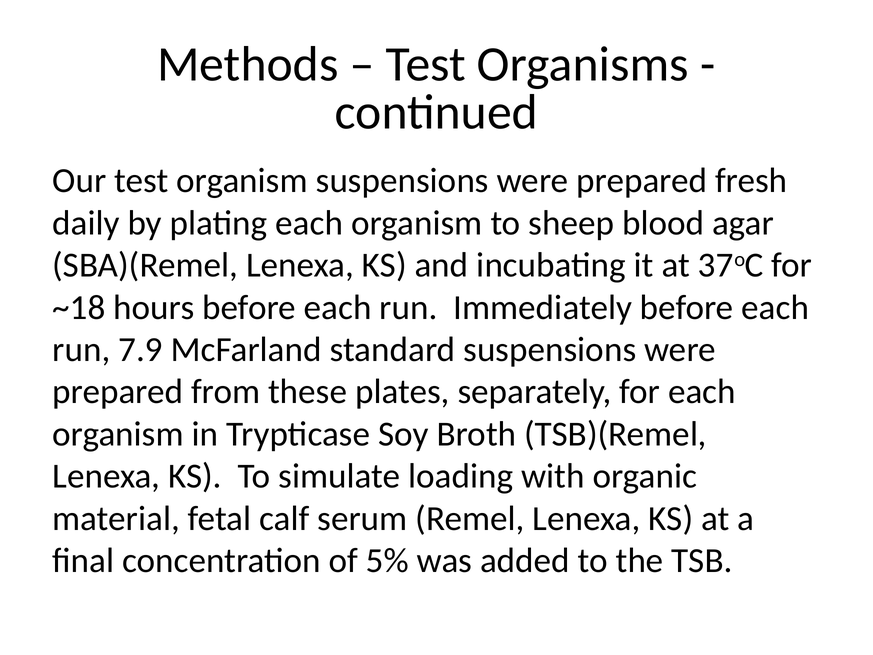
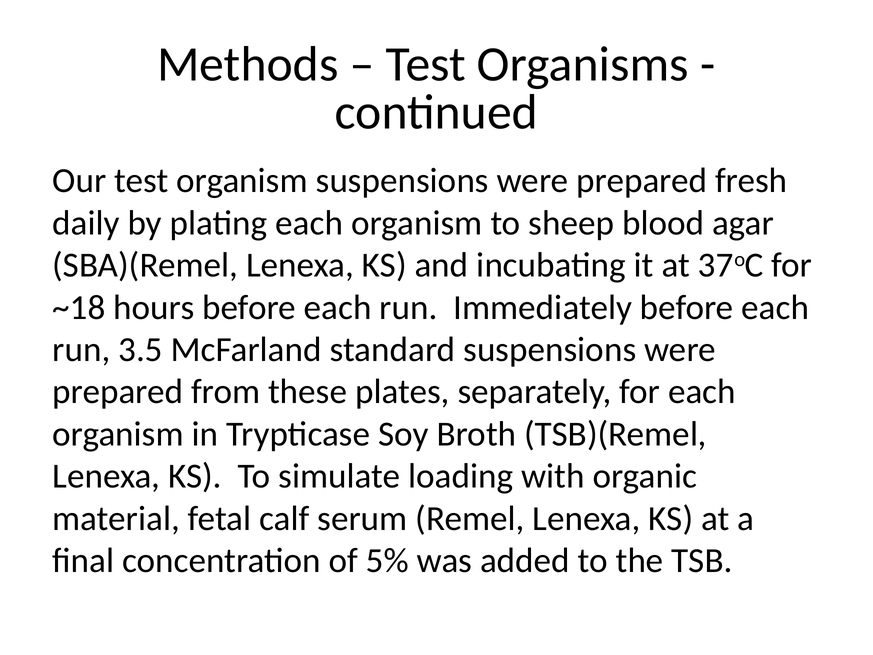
7.9: 7.9 -> 3.5
